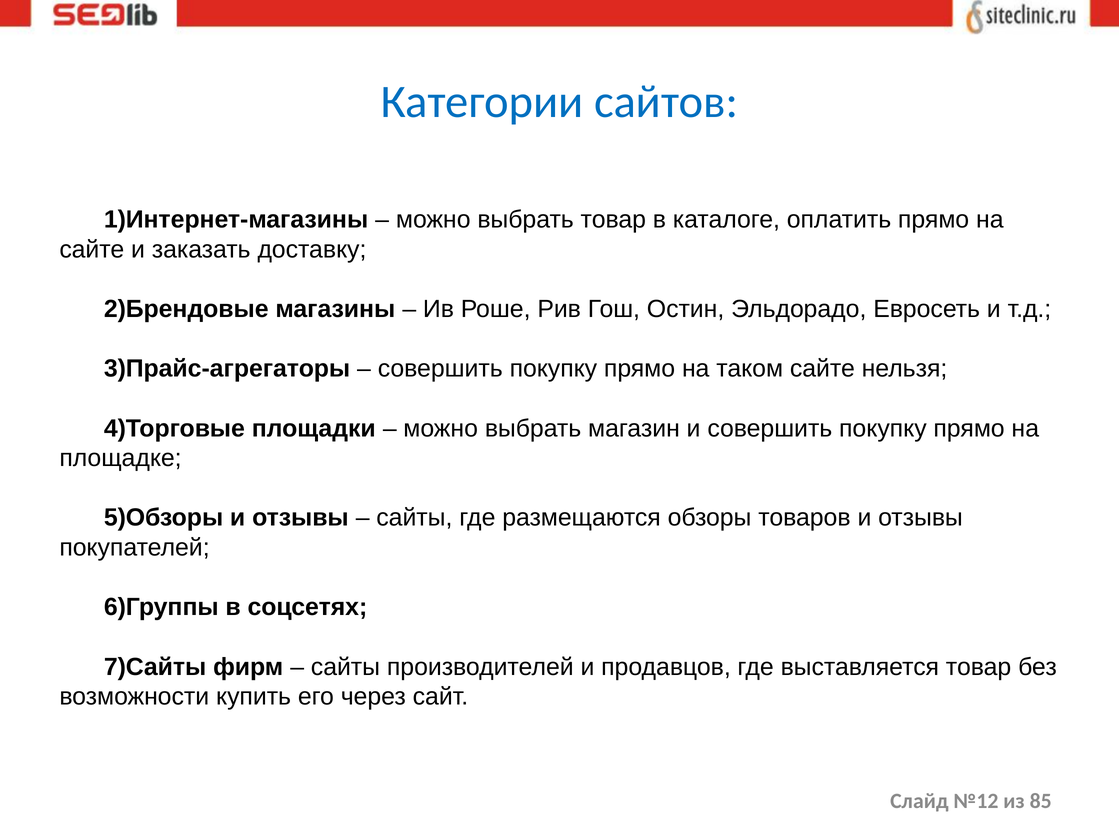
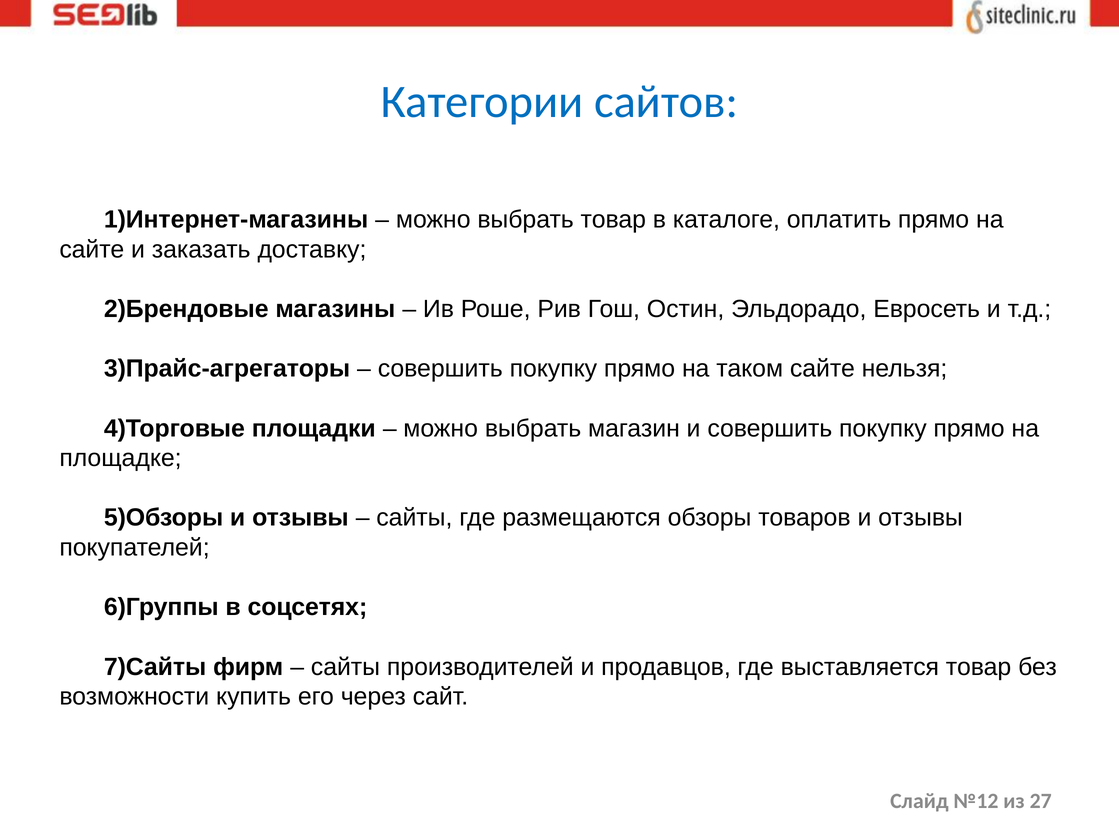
85: 85 -> 27
